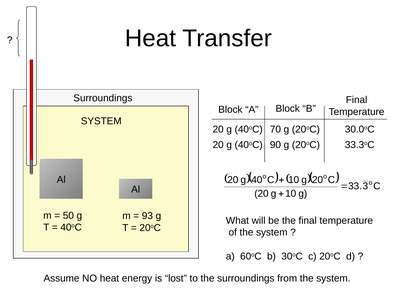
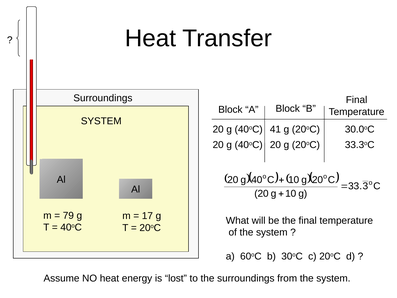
70: 70 -> 41
40oC 90: 90 -> 20
50: 50 -> 79
93: 93 -> 17
